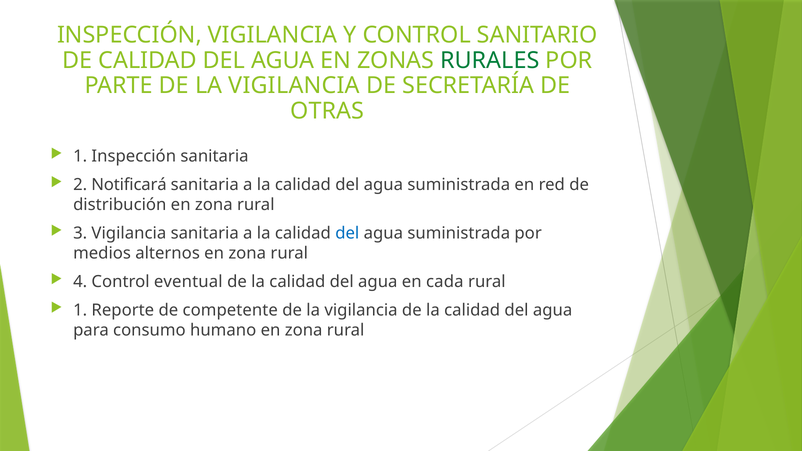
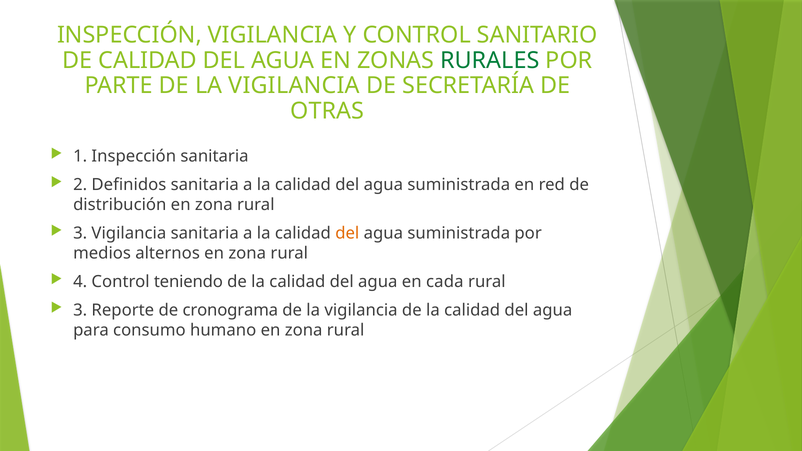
Notificará: Notificará -> Definidos
del at (347, 233) colour: blue -> orange
eventual: eventual -> teniendo
1 at (80, 310): 1 -> 3
competente: competente -> cronograma
